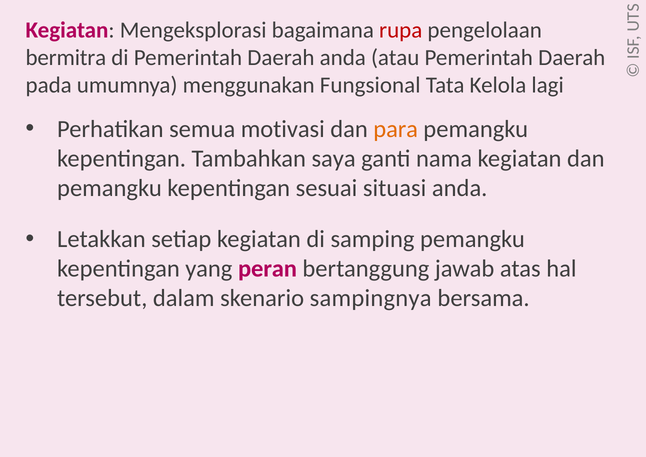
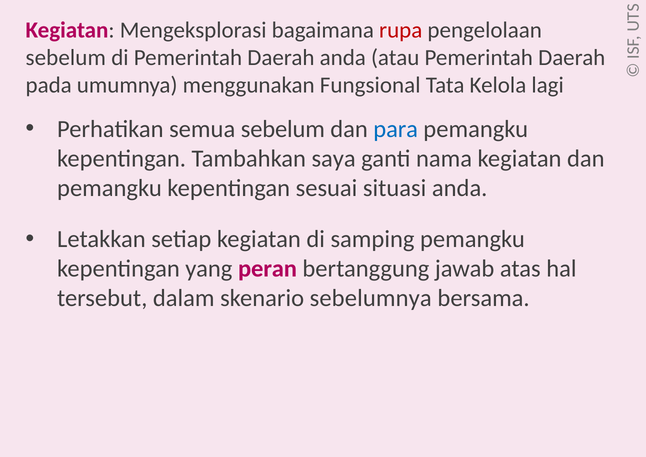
bermitra at (66, 58): bermitra -> sebelum
semua motivasi: motivasi -> sebelum
para colour: orange -> blue
sampingnya: sampingnya -> sebelumnya
